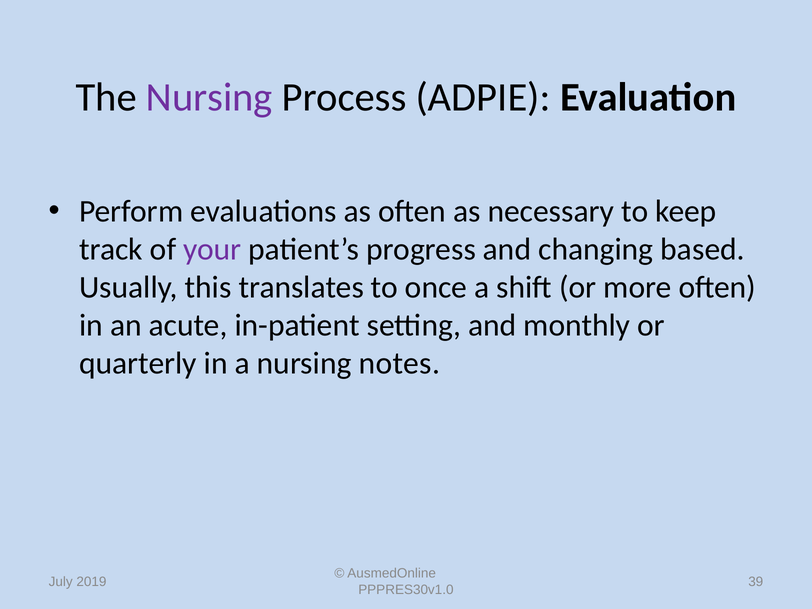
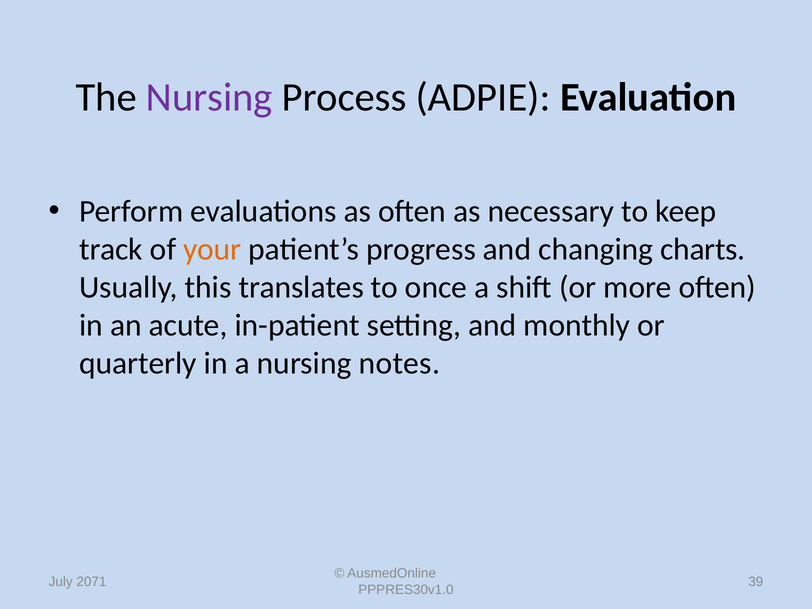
your colour: purple -> orange
based: based -> charts
2019: 2019 -> 2071
